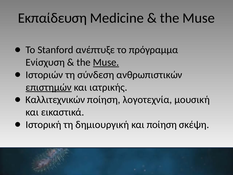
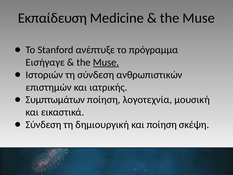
Ενίσχυση: Ενίσχυση -> Εισήγαγε
επιστημών underline: present -> none
Καλλιτεχνικών: Καλλιτεχνικών -> Συμπτωμάτων
Ιστορική at (43, 124): Ιστορική -> Σύνδεση
